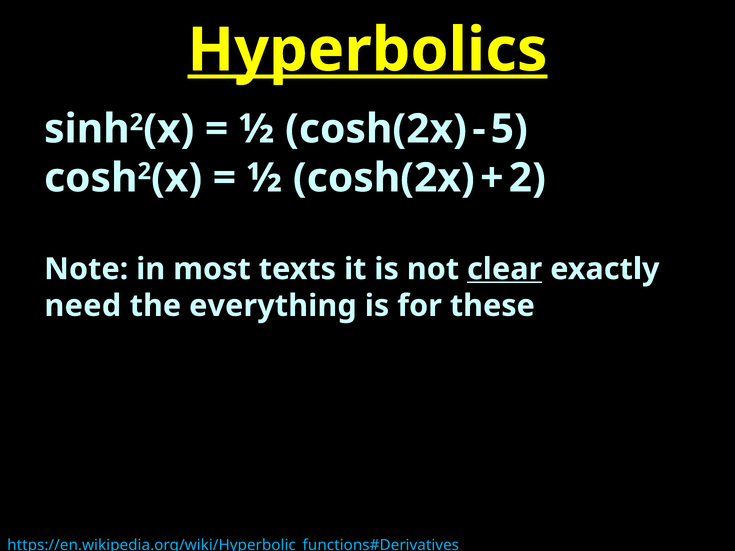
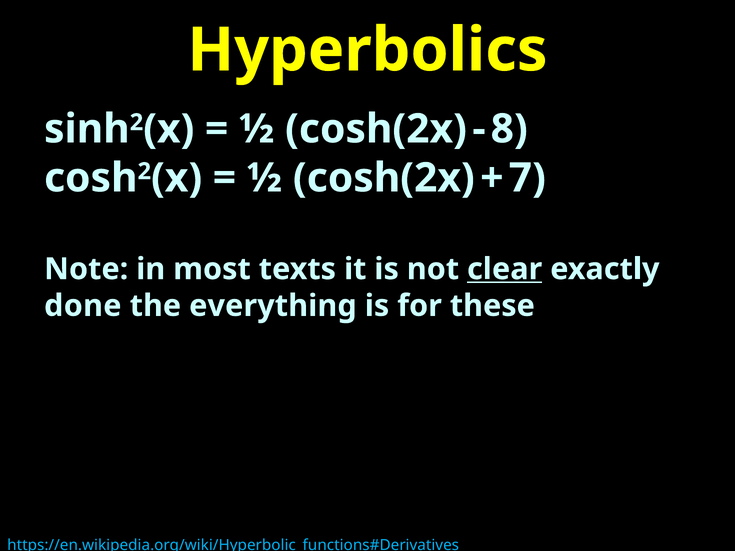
Hyperbolics underline: present -> none
5: 5 -> 8
2 at (527, 178): 2 -> 7
need: need -> done
